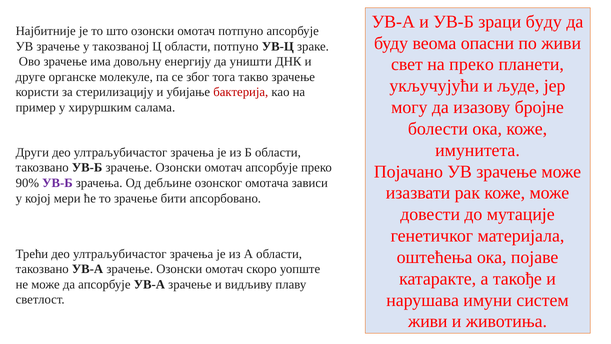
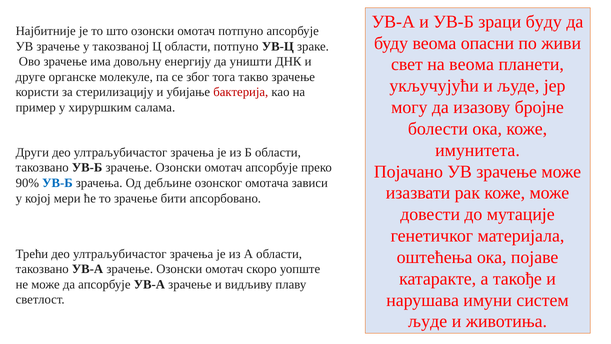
на преко: преко -> веома
УВ-Б at (57, 183) colour: purple -> blue
живи at (428, 321): живи -> људе
